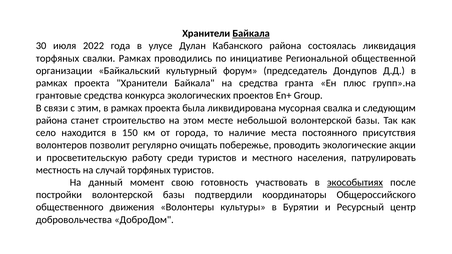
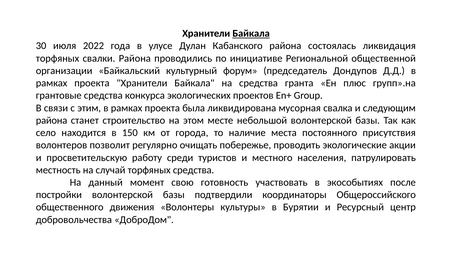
свалки Рамках: Рамках -> Района
торфяных туристов: туристов -> средства
экособытиях underline: present -> none
